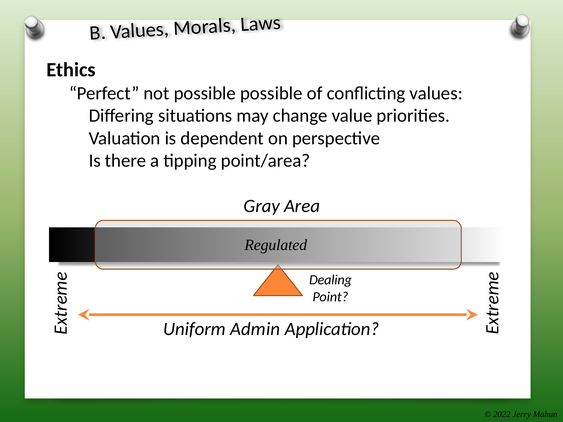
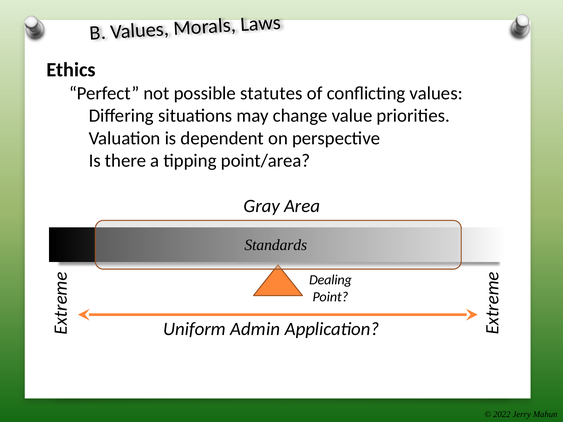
possible possible: possible -> statutes
Regulated: Regulated -> Standards
